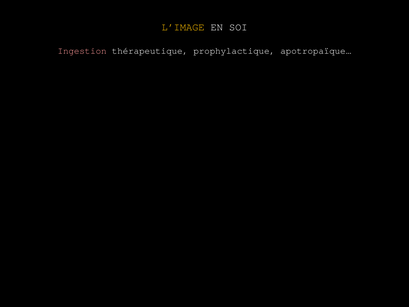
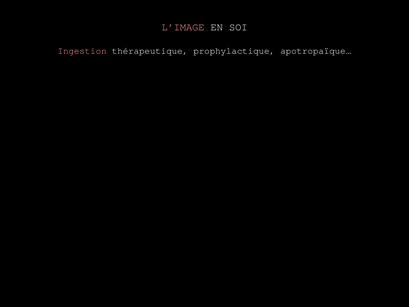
L’IMAGE colour: yellow -> pink
